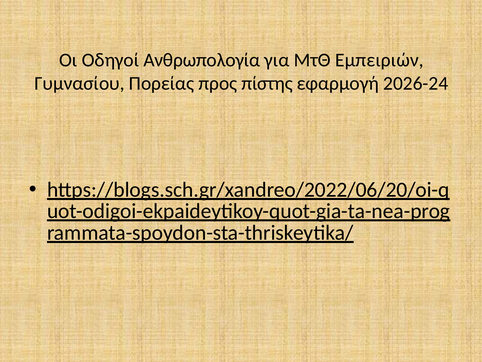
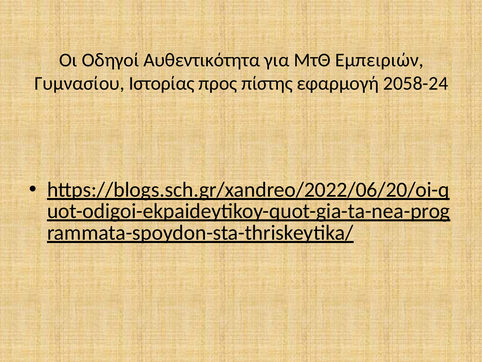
Ανθρωπολογία: Ανθρωπολογία -> Αυθεντικότητα
Πορείας: Πορείας -> Ιστορίας
2026-24: 2026-24 -> 2058-24
